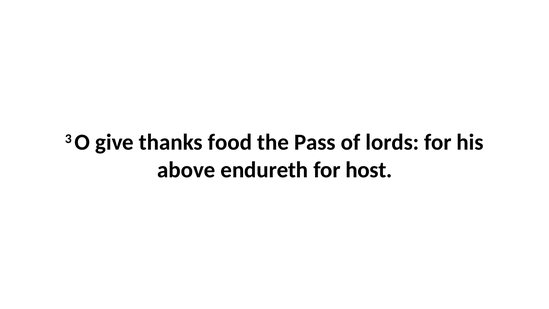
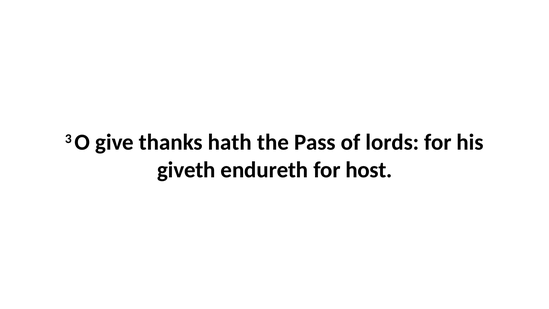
food: food -> hath
above: above -> giveth
